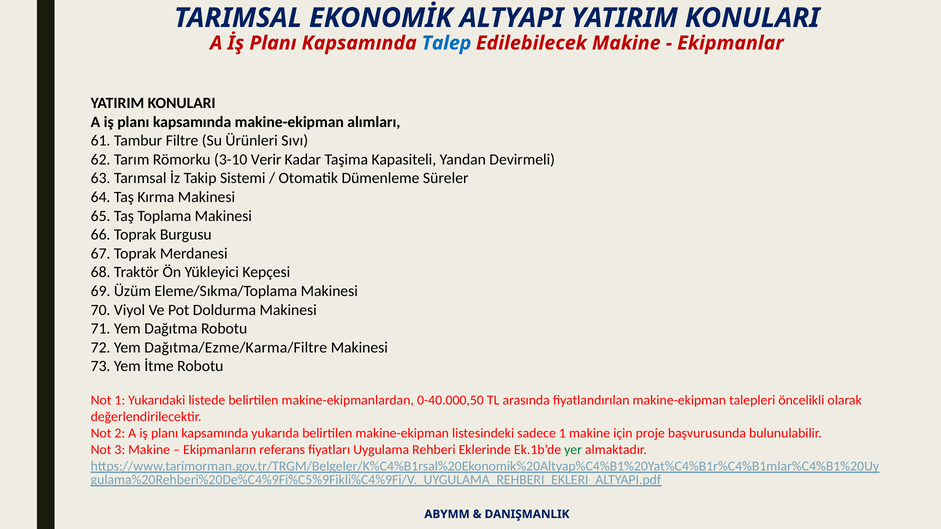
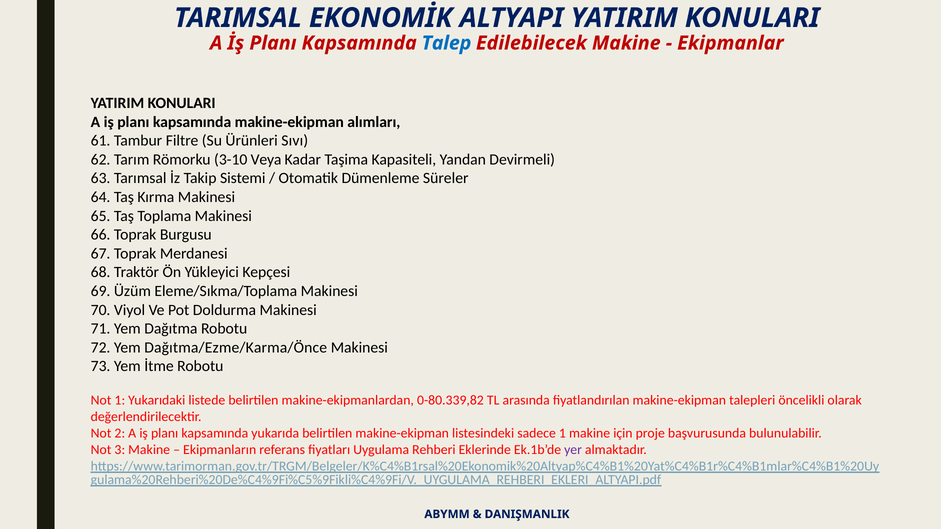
Verir: Verir -> Veya
Dağıtma/Ezme/Karma/Filtre: Dağıtma/Ezme/Karma/Filtre -> Dağıtma/Ezme/Karma/Önce
0-40.000,50: 0-40.000,50 -> 0-80.339,82
yer colour: green -> purple
